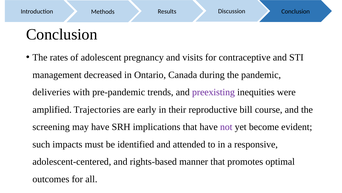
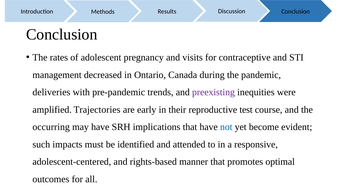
bill: bill -> test
screening: screening -> occurring
not colour: purple -> blue
